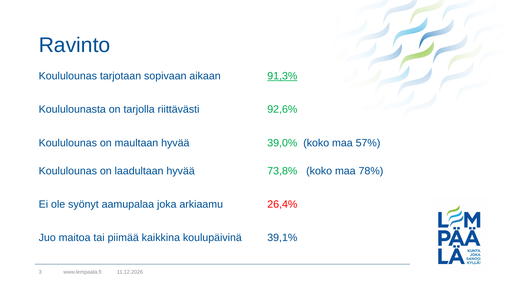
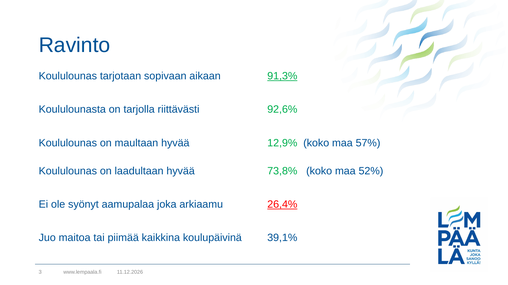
39,0%: 39,0% -> 12,9%
78%: 78% -> 52%
26,4% underline: none -> present
